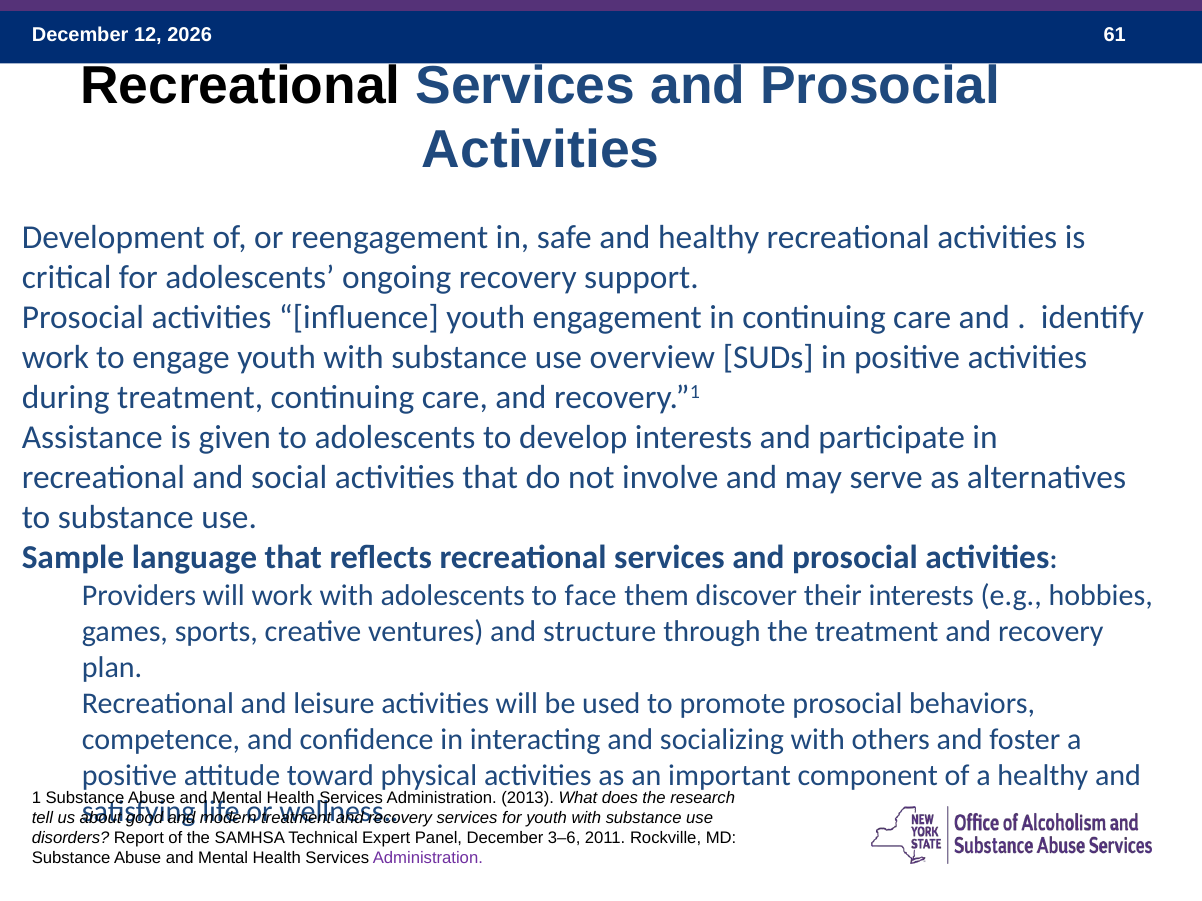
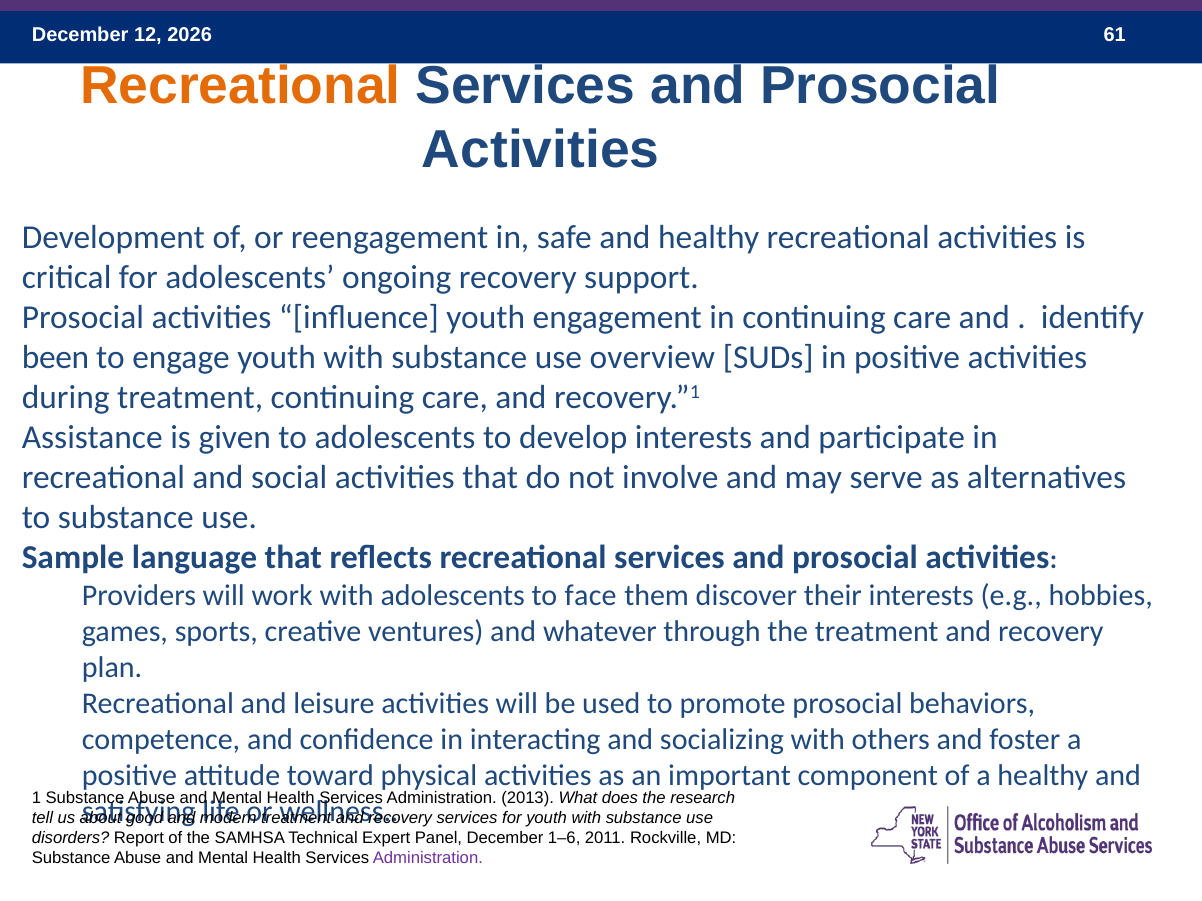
Recreational at (240, 86) colour: black -> orange
work at (55, 358): work -> been
structure: structure -> whatever
3–6: 3–6 -> 1–6
